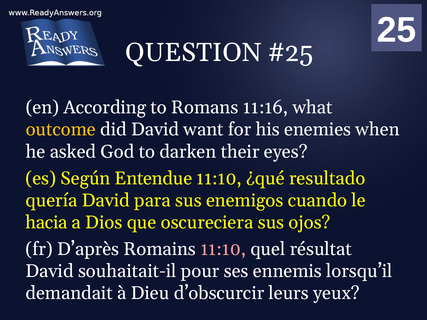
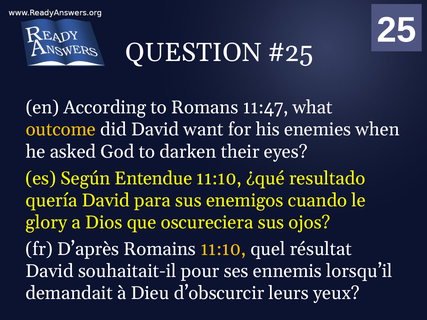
11:16: 11:16 -> 11:47
hacia: hacia -> glory
11:10 at (223, 249) colour: pink -> yellow
